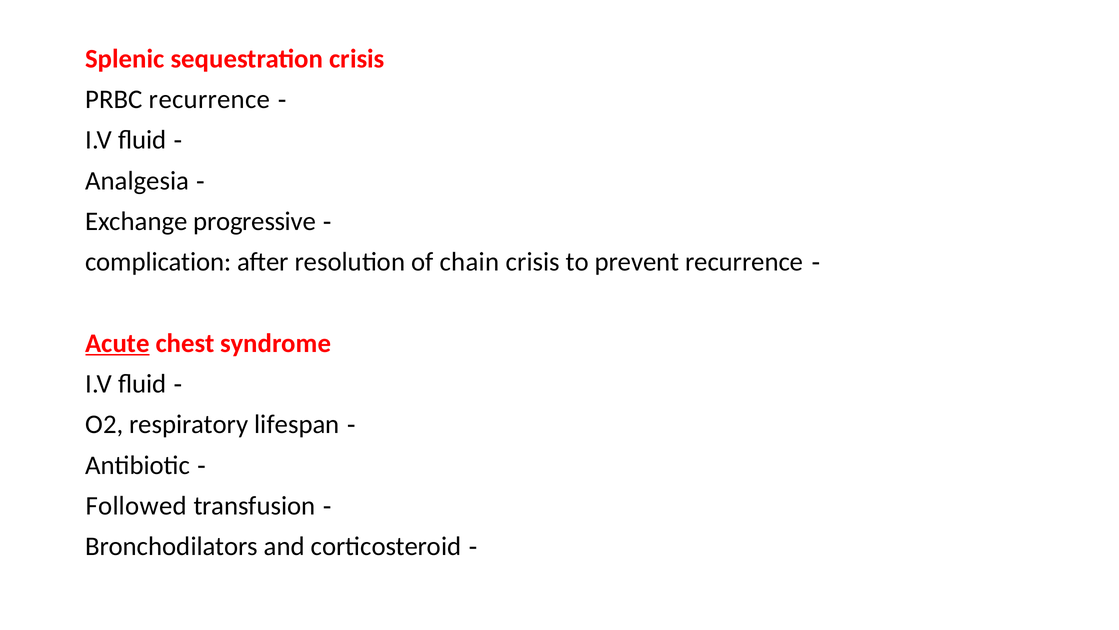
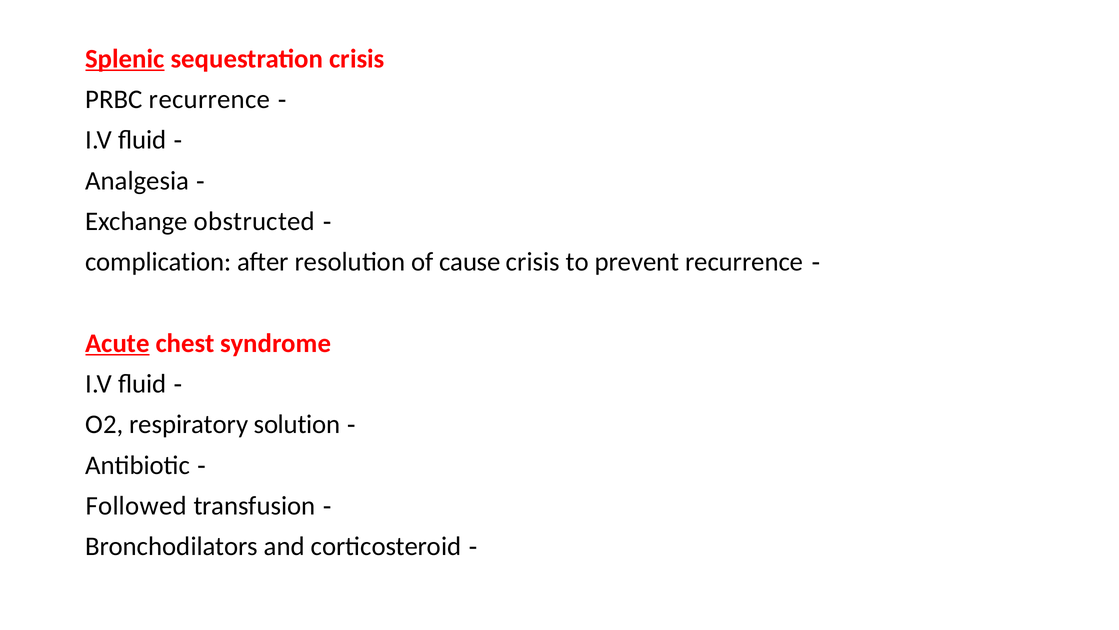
Splenic underline: none -> present
progressive: progressive -> obstructed
chain: chain -> cause
lifespan: lifespan -> solution
